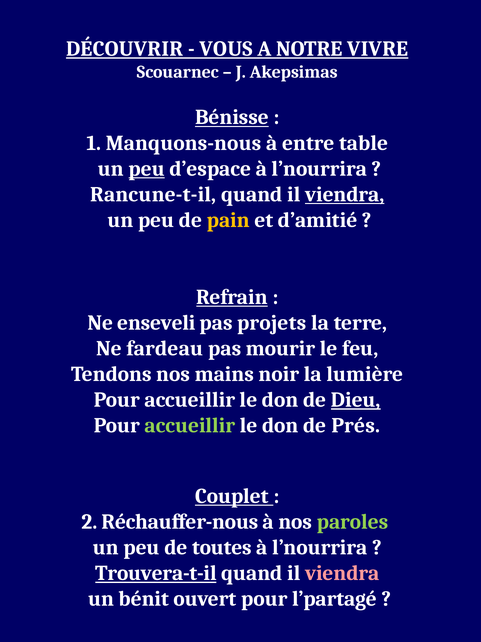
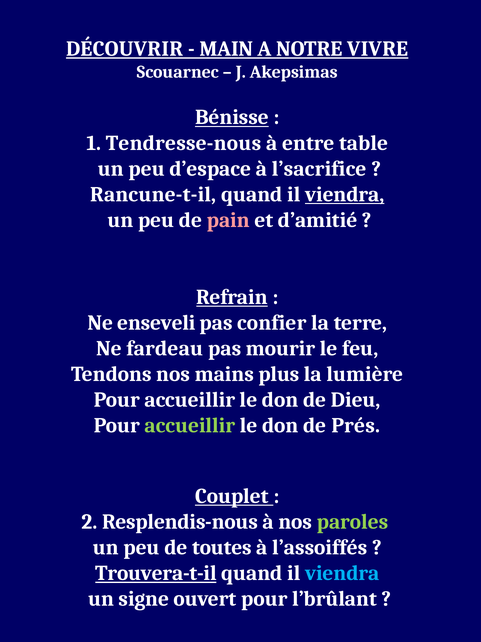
VOUS: VOUS -> MAIN
Manquons-nous: Manquons-nous -> Tendresse-nous
peu at (147, 168) underline: present -> none
d’espace à l’nourrira: l’nourrira -> l’sacrifice
pain colour: yellow -> pink
projets: projets -> confier
noir: noir -> plus
Dieu underline: present -> none
Réchauffer-nous: Réchauffer-nous -> Resplendis-nous
l’nourrira at (320, 547): l’nourrira -> l’assoiffés
viendra at (342, 572) colour: pink -> light blue
bénit: bénit -> signe
l’partagé: l’partagé -> l’brûlant
